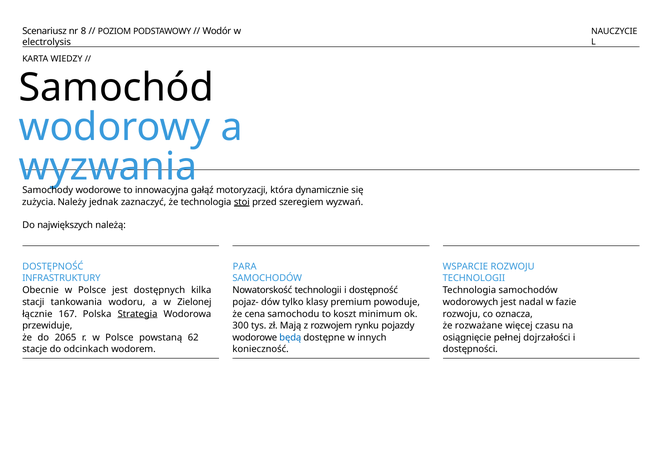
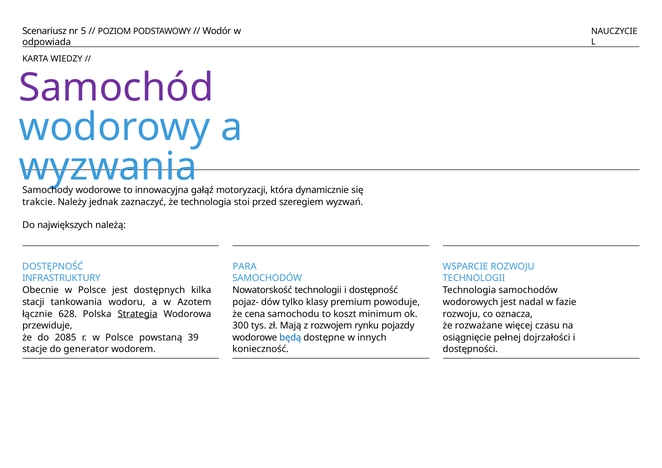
8: 8 -> 5
electrolysis: electrolysis -> odpowiada
Samochód colour: black -> purple
zużycia: zużycia -> trakcie
stoi underline: present -> none
Zielonej: Zielonej -> Azotem
167: 167 -> 628
2065: 2065 -> 2085
62: 62 -> 39
odcinkach: odcinkach -> generator
